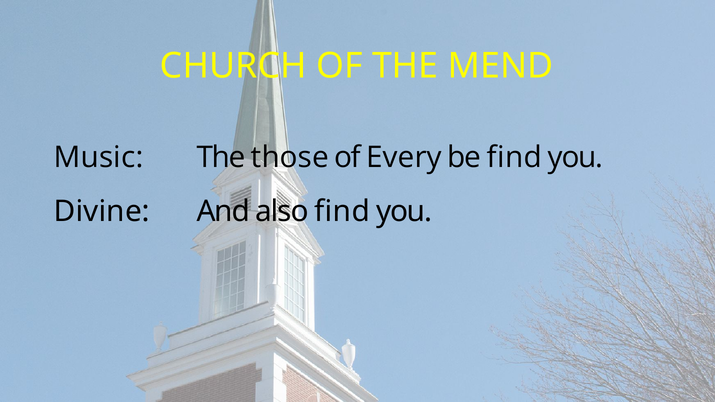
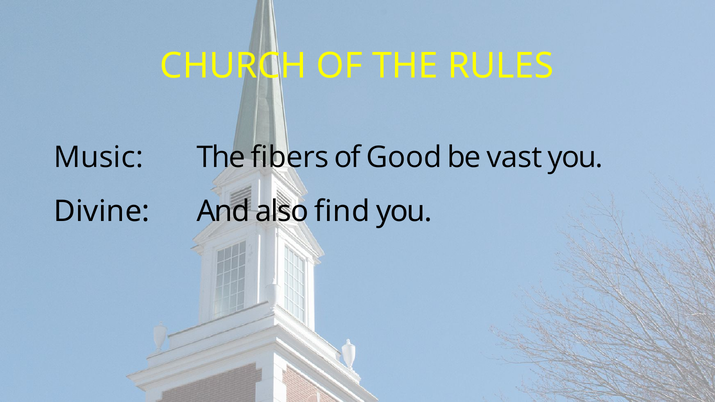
MEND: MEND -> RULES
those: those -> fibers
Every: Every -> Good
be find: find -> vast
